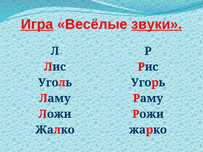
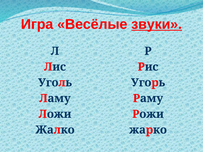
Игра underline: present -> none
